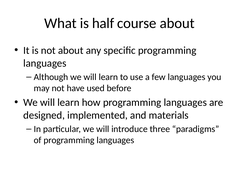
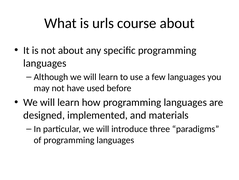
half: half -> urls
